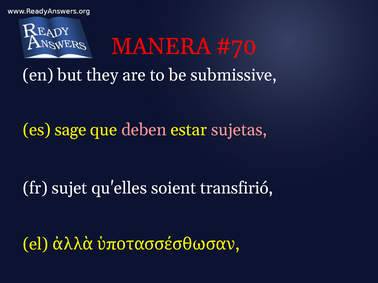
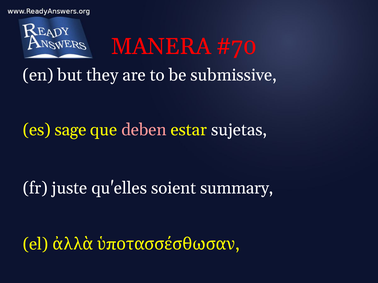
sujetas colour: pink -> white
sujet: sujet -> juste
transfirió: transfirió -> summary
